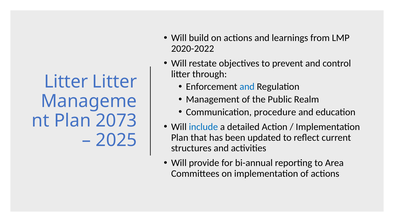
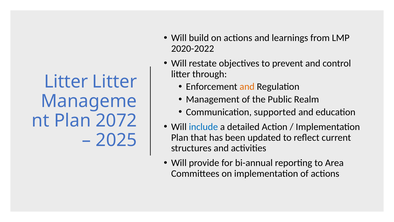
and at (247, 87) colour: blue -> orange
procedure: procedure -> supported
2073: 2073 -> 2072
